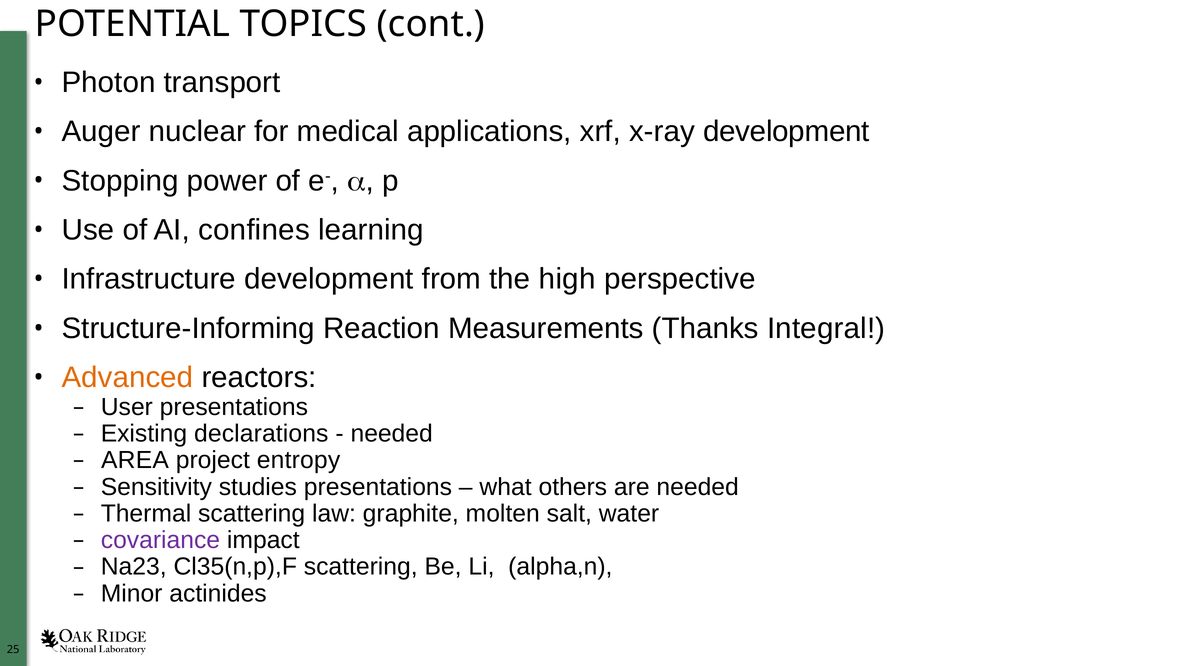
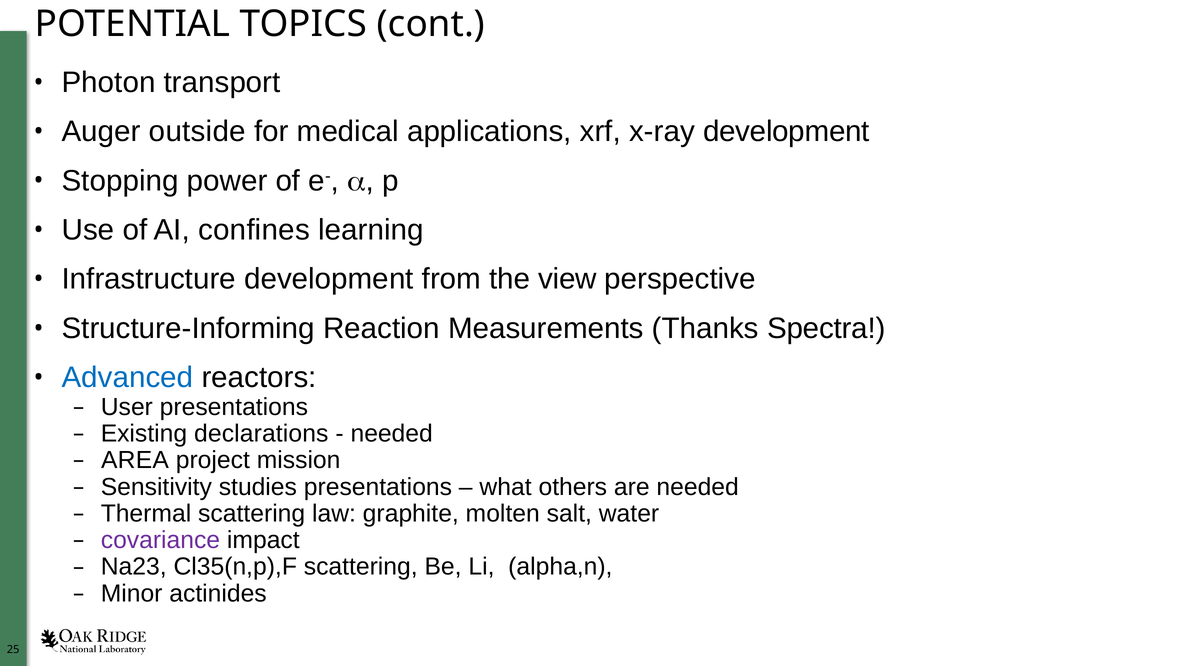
nuclear: nuclear -> outside
high: high -> view
Integral: Integral -> Spectra
Advanced colour: orange -> blue
entropy: entropy -> mission
